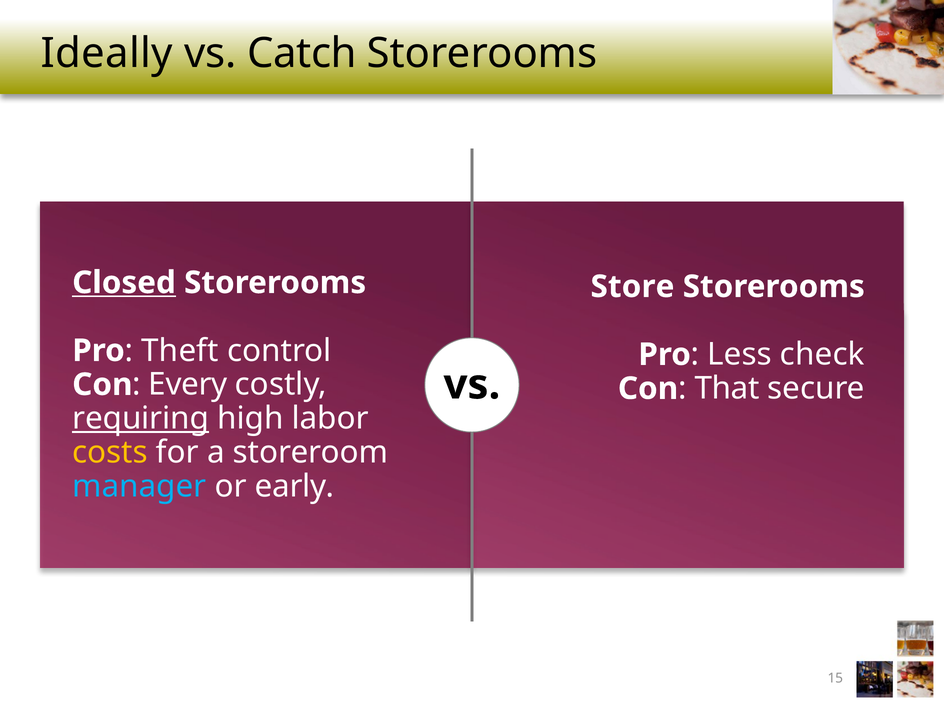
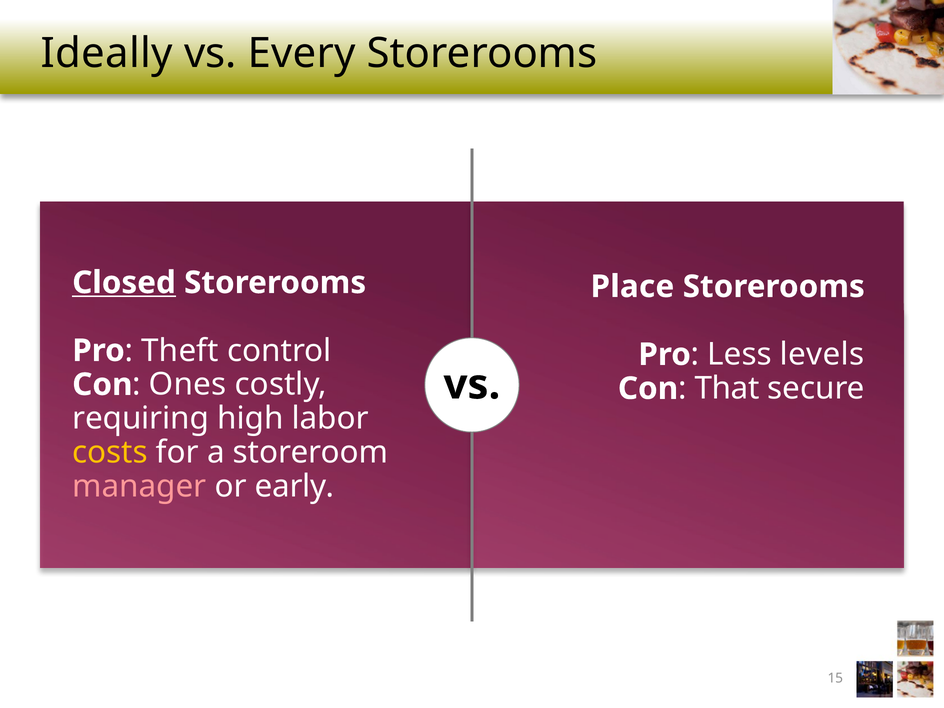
Catch: Catch -> Every
Store: Store -> Place
check: check -> levels
Every: Every -> Ones
requiring underline: present -> none
manager colour: light blue -> pink
